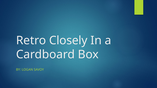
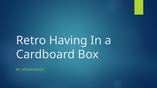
Closely: Closely -> Having
